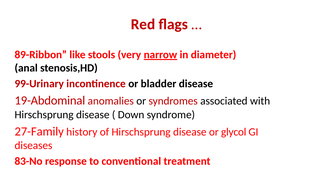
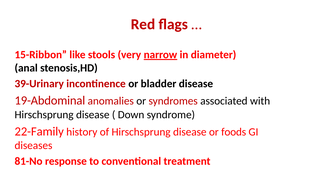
89-Ribbon: 89-Ribbon -> 15-Ribbon
99-Urinary: 99-Urinary -> 39-Urinary
27-Family: 27-Family -> 22-Family
glycol: glycol -> foods
83-No: 83-No -> 81-No
